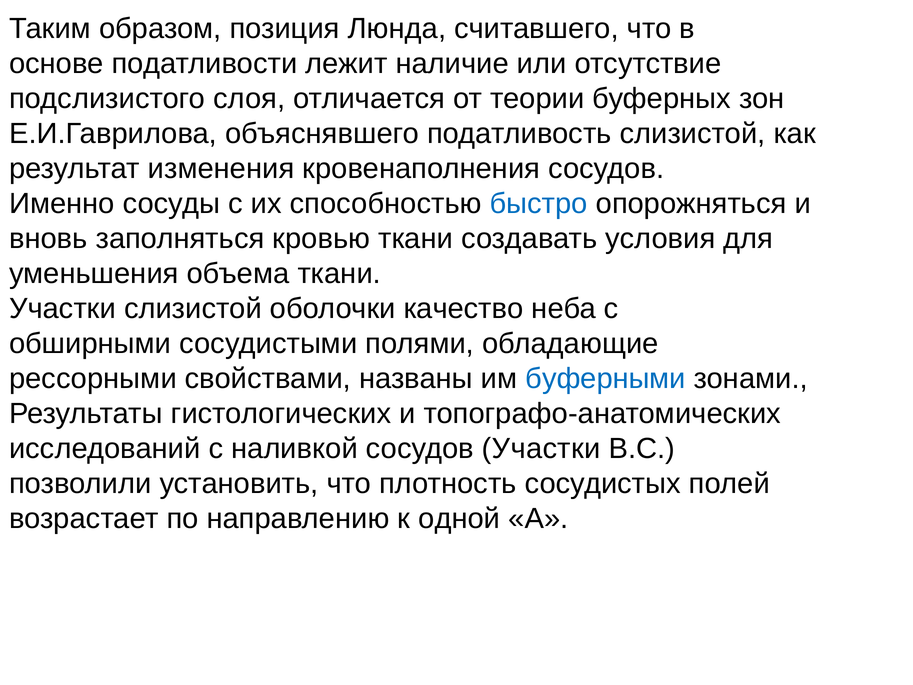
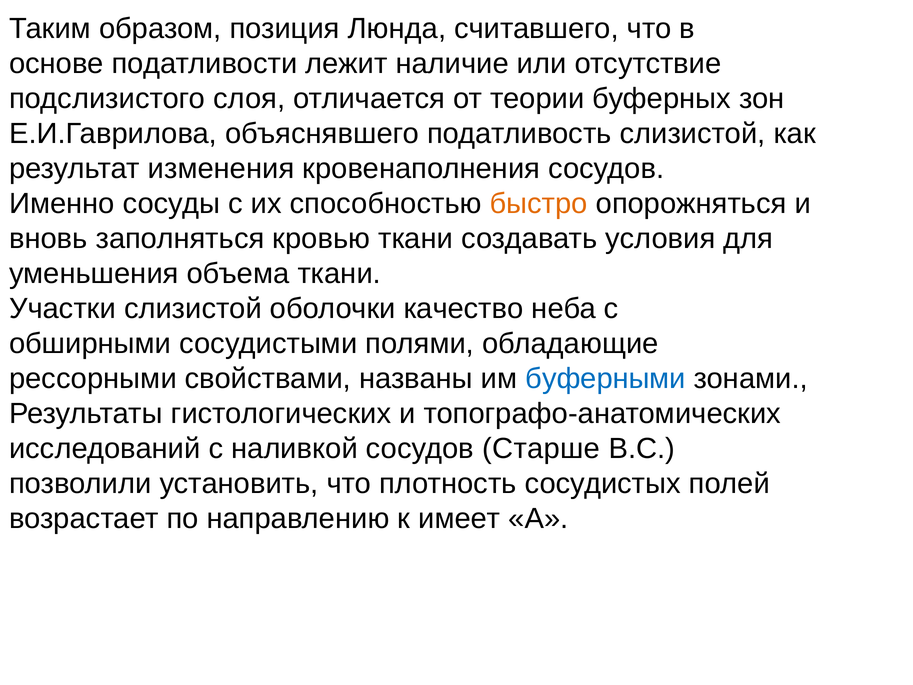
быстро colour: blue -> orange
сосудов Участки: Участки -> Старше
одной: одной -> имеет
